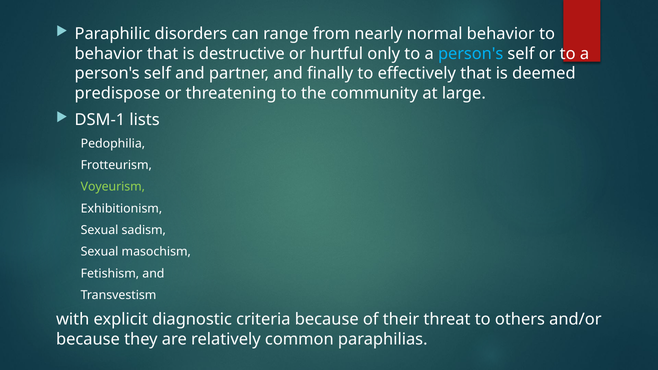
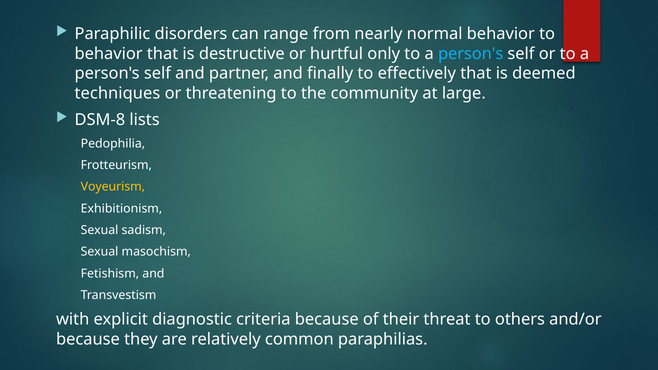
predispose: predispose -> techniques
DSM-1: DSM-1 -> DSM-8
Voyeurism colour: light green -> yellow
